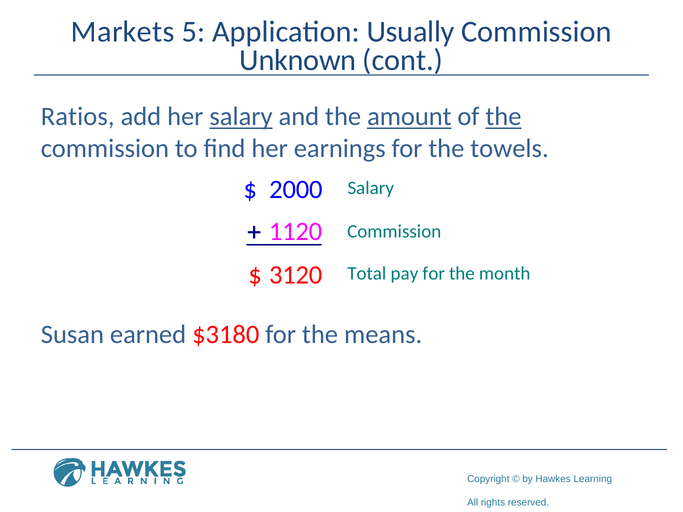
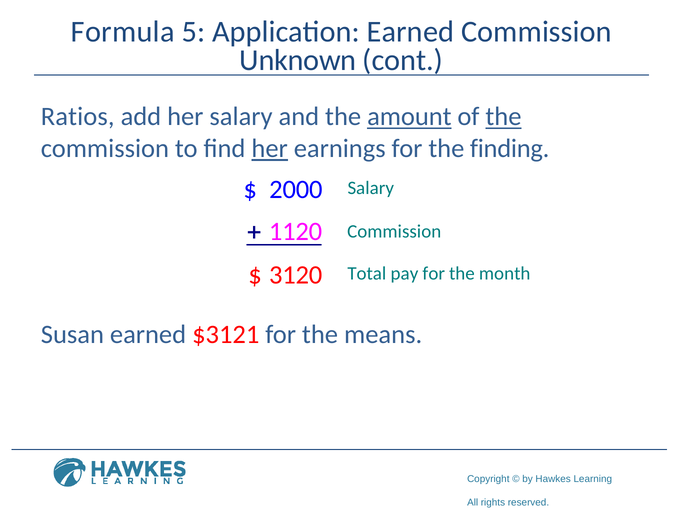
Markets: Markets -> Formula
Application Usually: Usually -> Earned
salary at (241, 117) underline: present -> none
her at (270, 149) underline: none -> present
towels: towels -> finding
$3180: $3180 -> $3121
